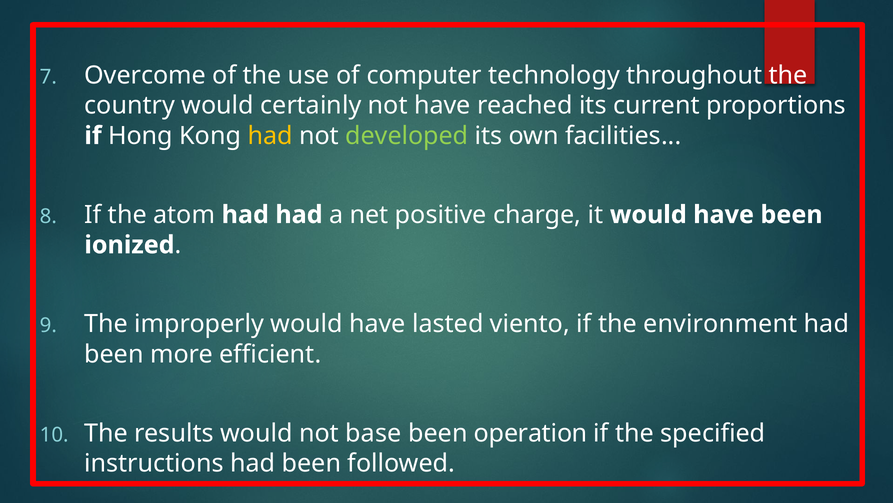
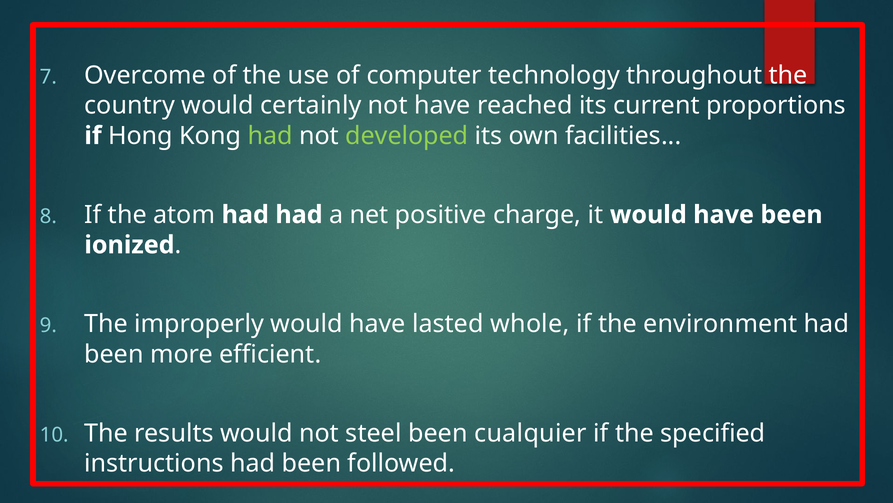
had at (270, 136) colour: yellow -> light green
viento: viento -> whole
base: base -> steel
operation: operation -> cualquier
